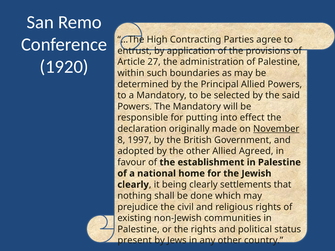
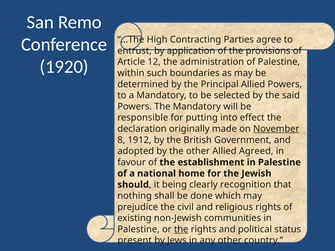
27: 27 -> 12
1997: 1997 -> 1912
clearly at (133, 185): clearly -> should
settlements: settlements -> recognition
the at (181, 229) underline: none -> present
